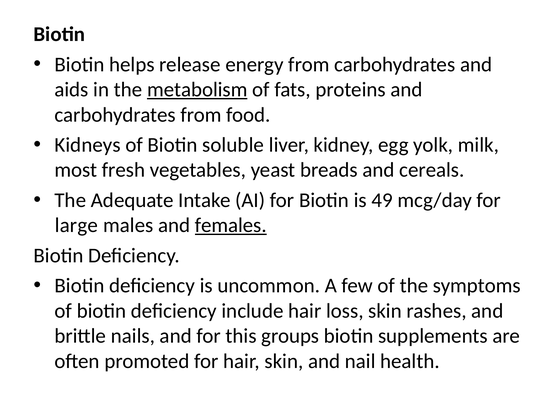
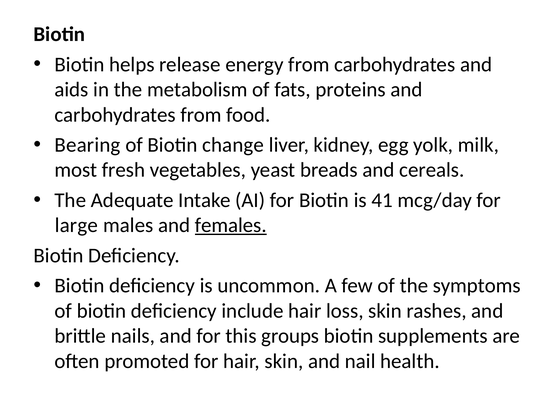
metabolism underline: present -> none
Kidneys: Kidneys -> Bearing
soluble: soluble -> change
49: 49 -> 41
